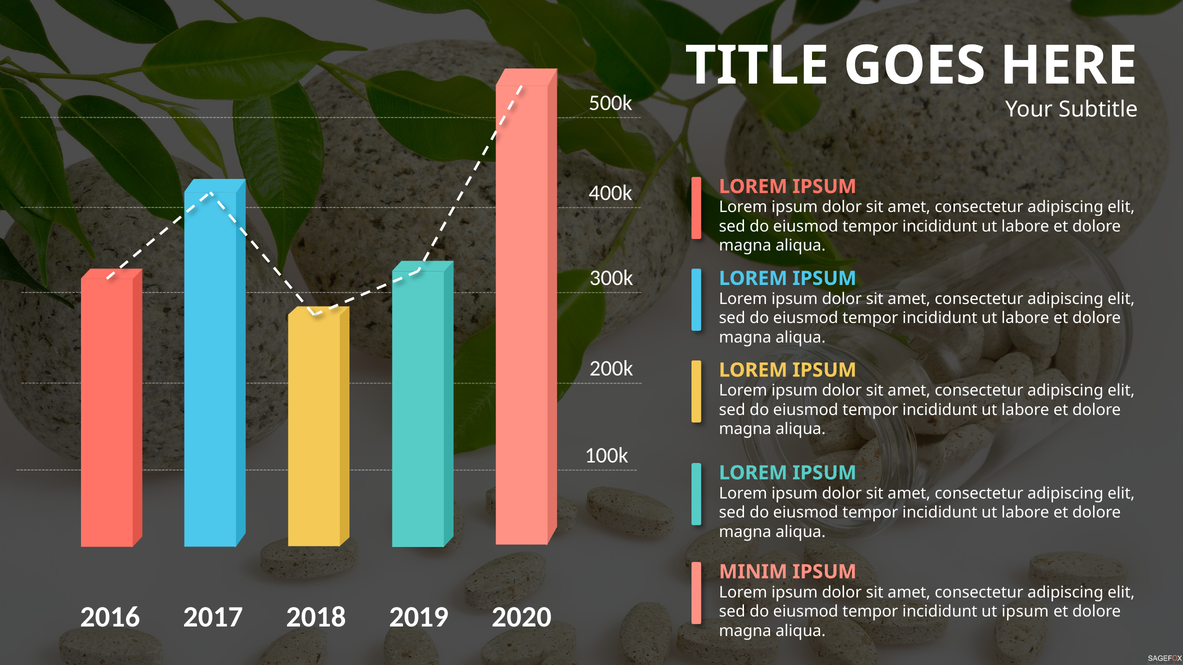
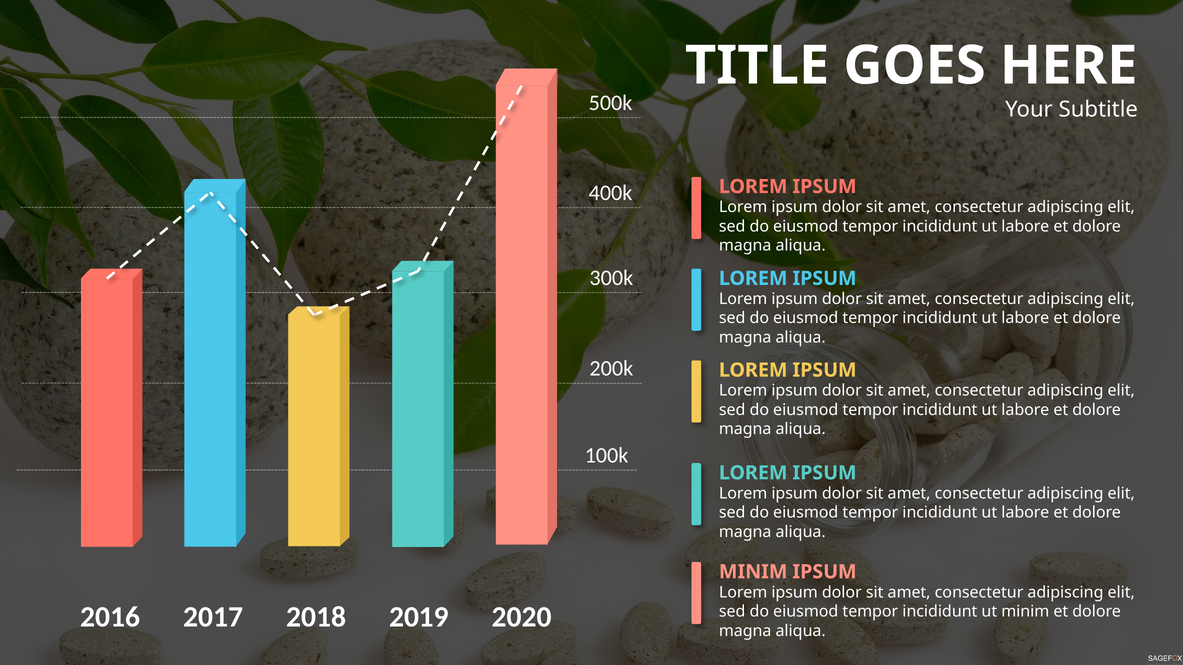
ut ipsum: ipsum -> minim
